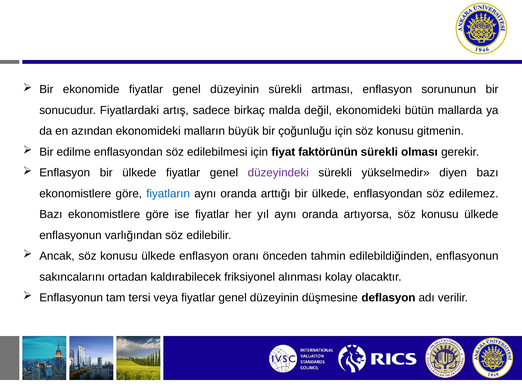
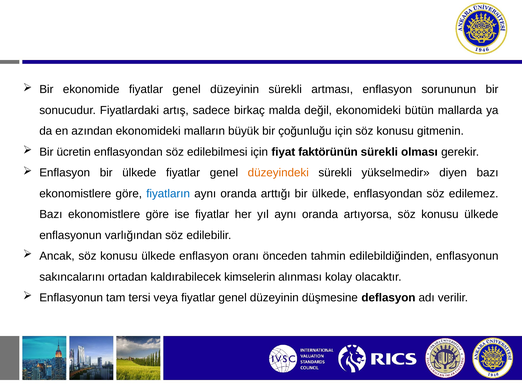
edilme: edilme -> ücretin
düzeyindeki colour: purple -> orange
friksiyonel: friksiyonel -> kimselerin
